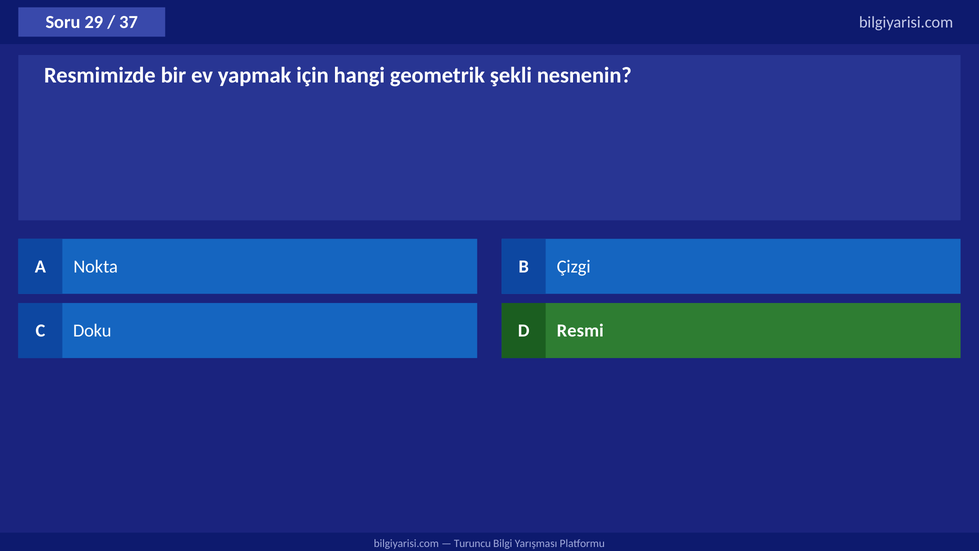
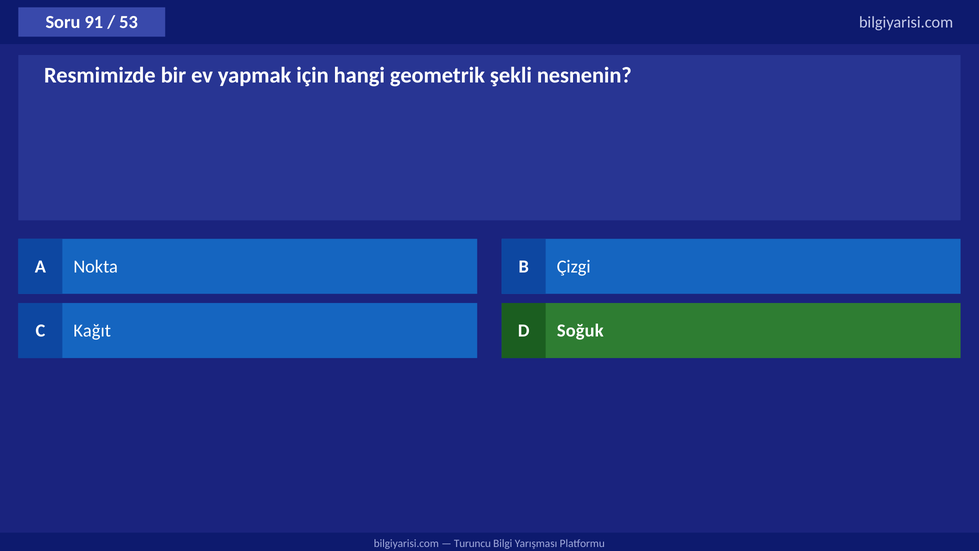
29: 29 -> 91
37: 37 -> 53
Doku: Doku -> Kağıt
Resmi: Resmi -> Soğuk
